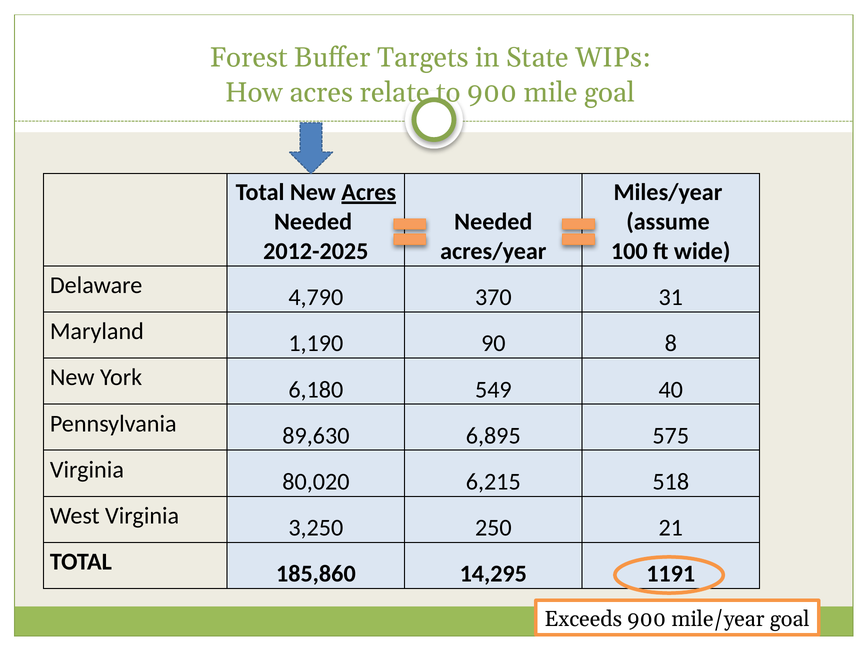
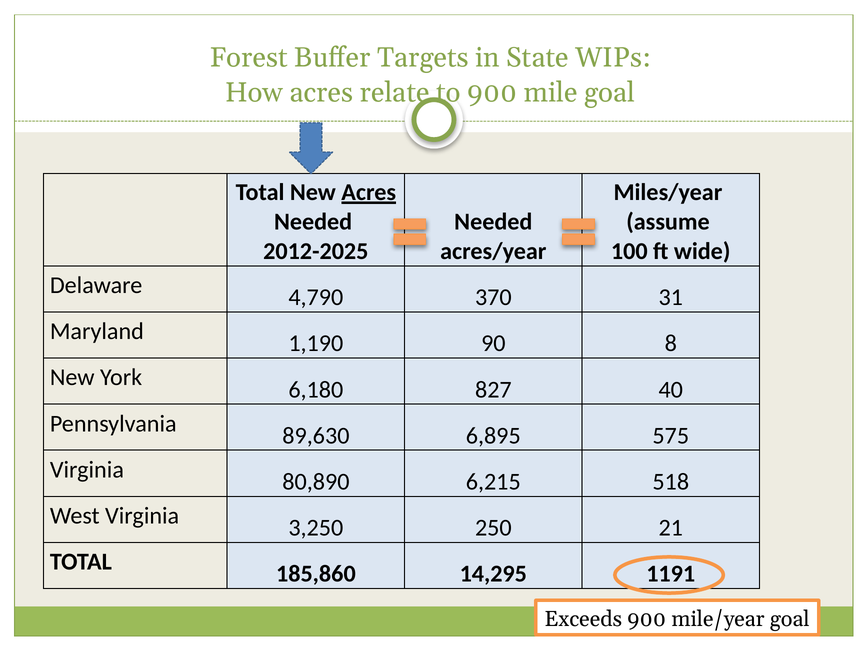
549: 549 -> 827
80,020: 80,020 -> 80,890
